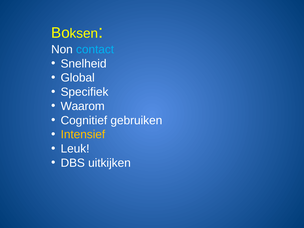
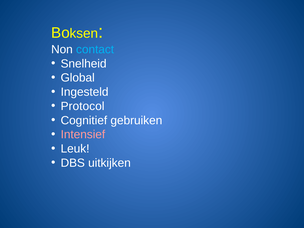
Specifiek: Specifiek -> Ingesteld
Waarom: Waarom -> Protocol
Intensief colour: yellow -> pink
